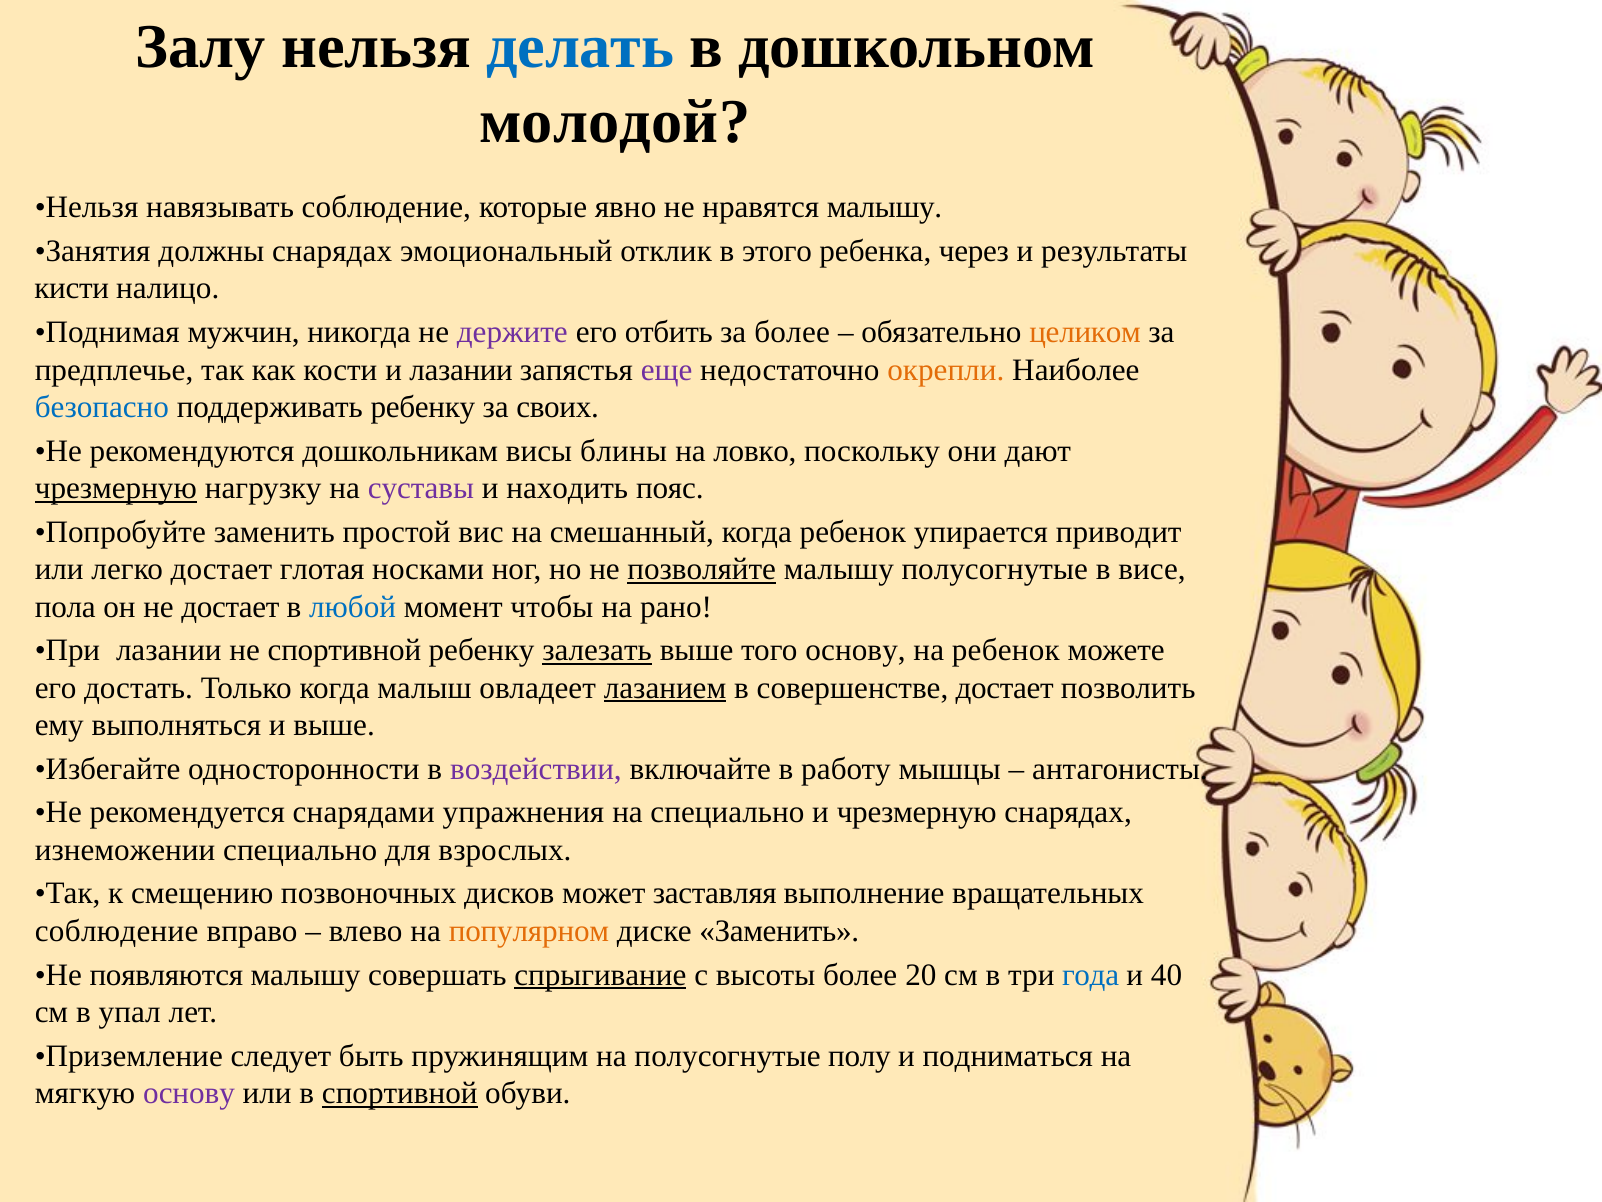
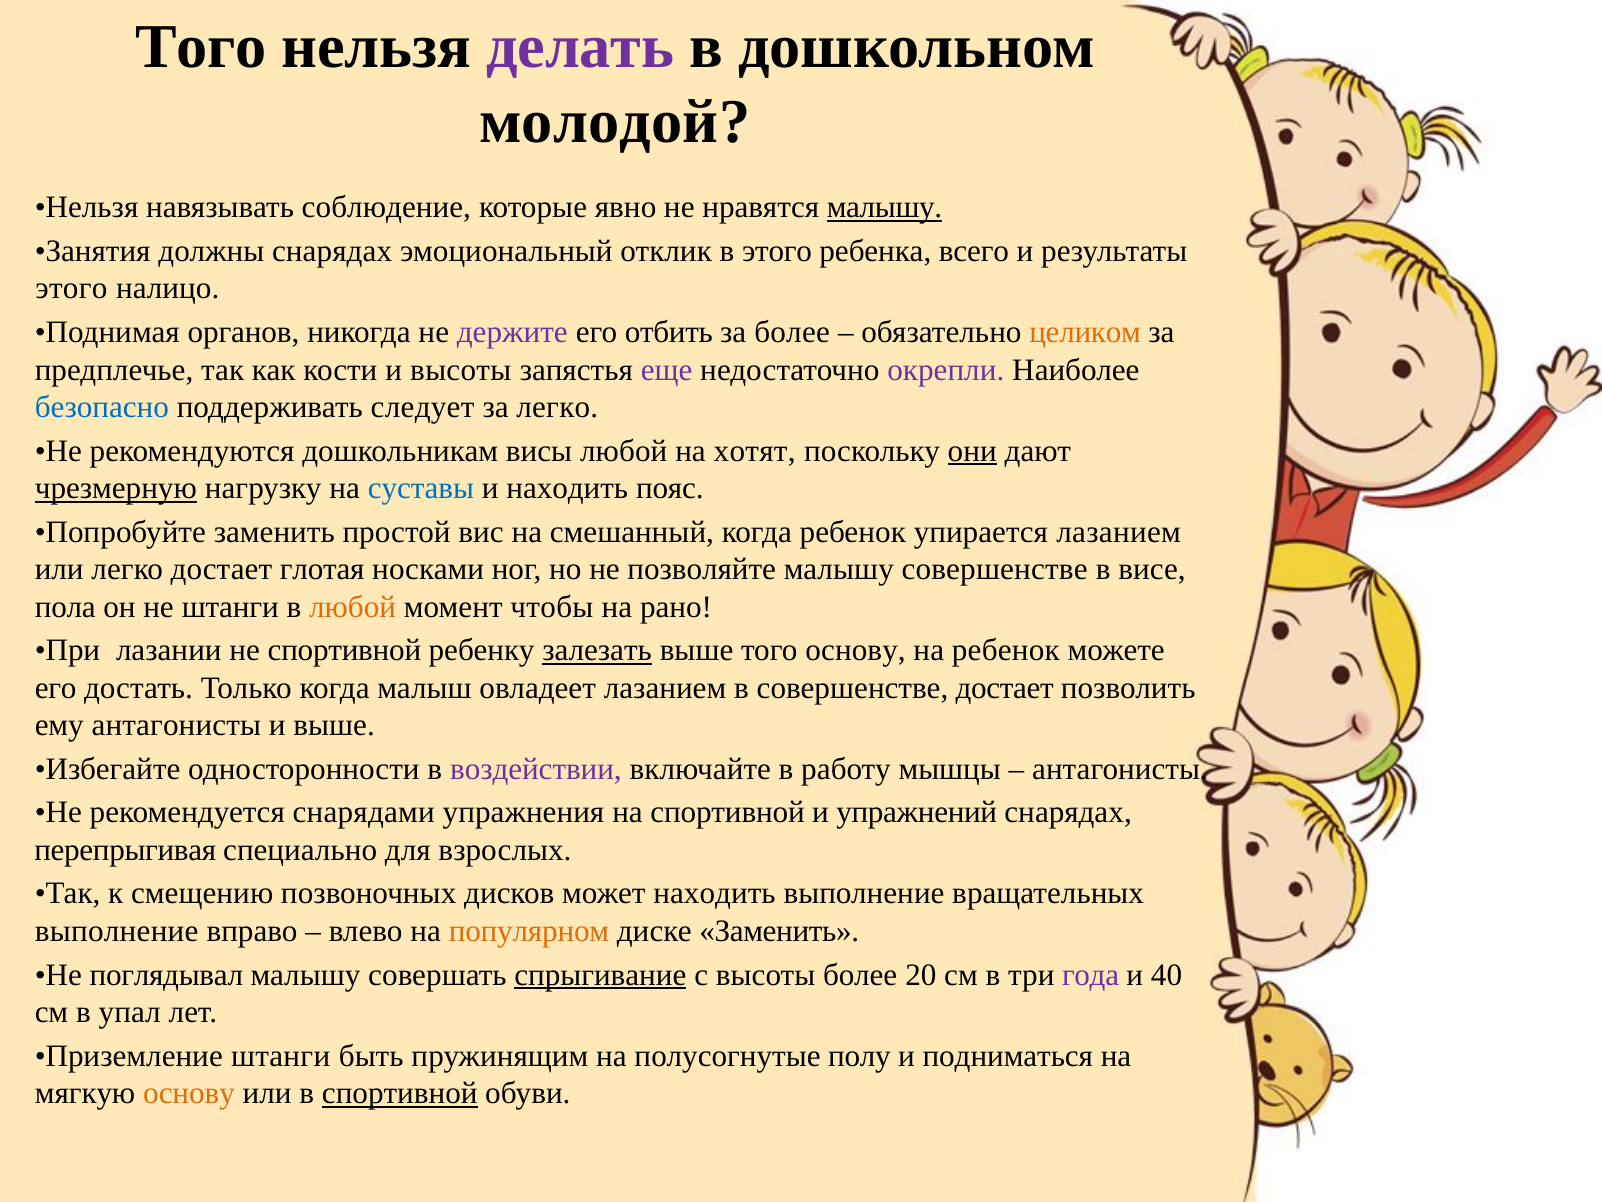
Залу at (200, 47): Залу -> Того
делать colour: blue -> purple
малышу at (885, 208) underline: none -> present
через: через -> всего
кисти at (72, 289): кисти -> этого
мужчин: мужчин -> органов
и лазании: лазании -> высоты
окрепли colour: orange -> purple
поддерживать ребенку: ребенку -> следует
за своих: своих -> легко
висы блины: блины -> любой
ловко: ловко -> хотят
они underline: none -> present
суставы colour: purple -> blue
упирается приводит: приводит -> лазанием
позволяйте underline: present -> none
малышу полусогнутые: полусогнутые -> совершенстве
не достает: достает -> штанги
любой at (353, 606) colour: blue -> orange
лазанием at (665, 688) underline: present -> none
ему выполняться: выполняться -> антагонисты
на специально: специально -> спортивной
и чрезмерную: чрезмерную -> упражнений
изнеможении: изнеможении -> перепрыгивая
может заставляя: заставляя -> находить
соблюдение at (117, 931): соблюдение -> выполнение
появляются: появляются -> поглядывал
года colour: blue -> purple
Приземление следует: следует -> штанги
основу at (189, 1093) colour: purple -> orange
